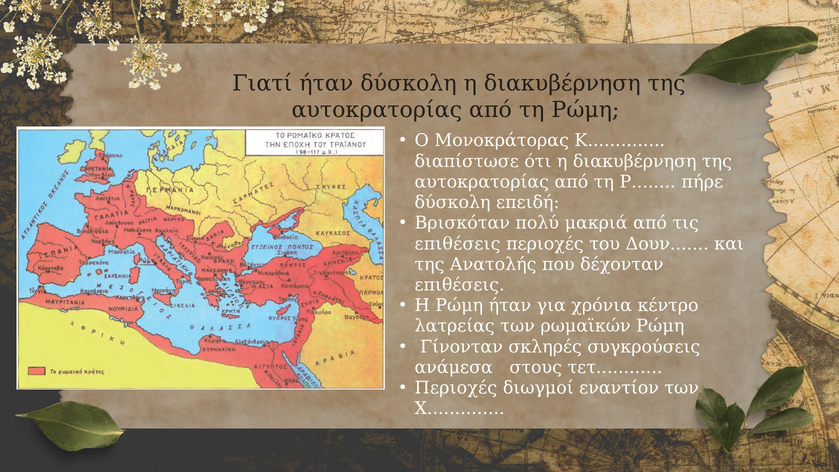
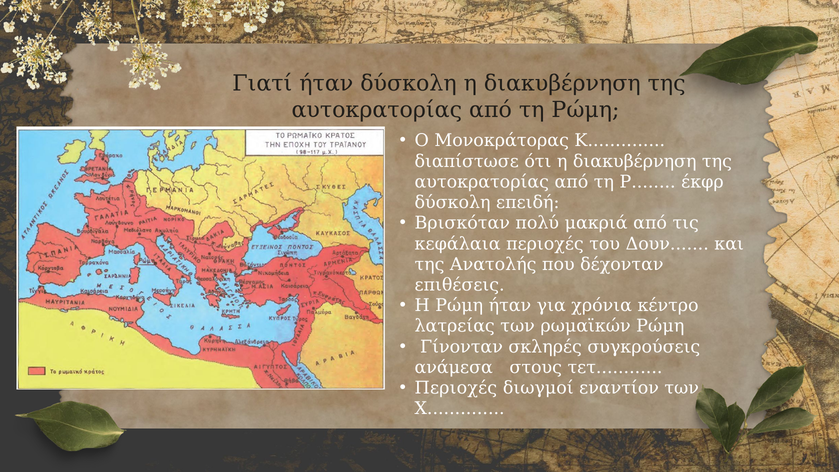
πήρε: πήρε -> έκφρ
επιθέσεις at (458, 244): επιθέσεις -> κεφάλαια
